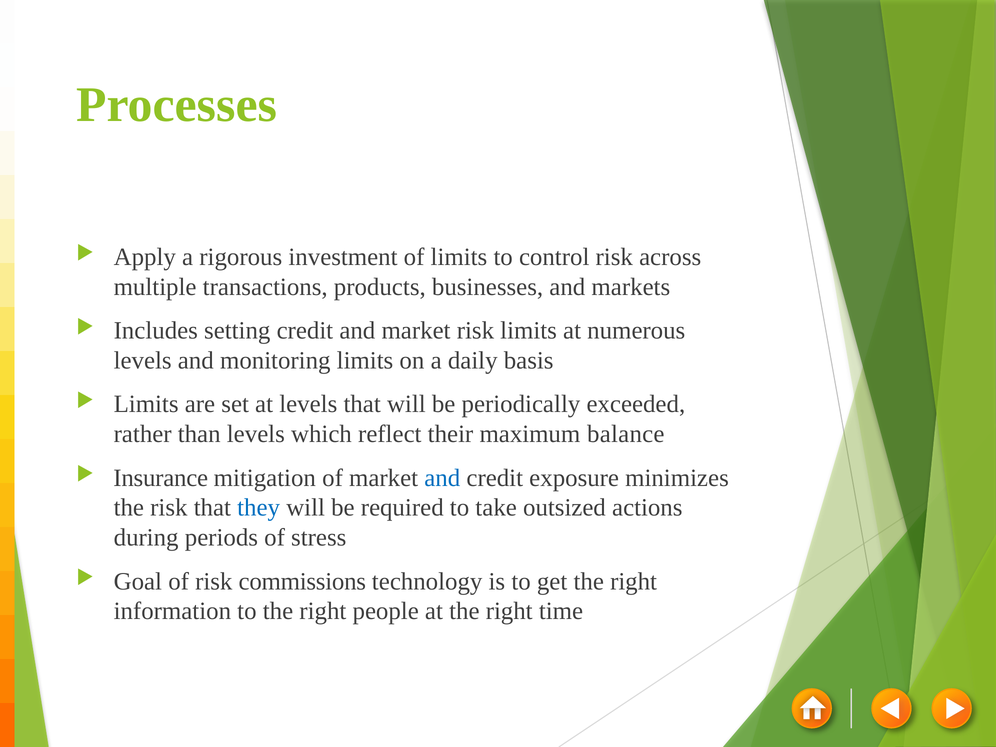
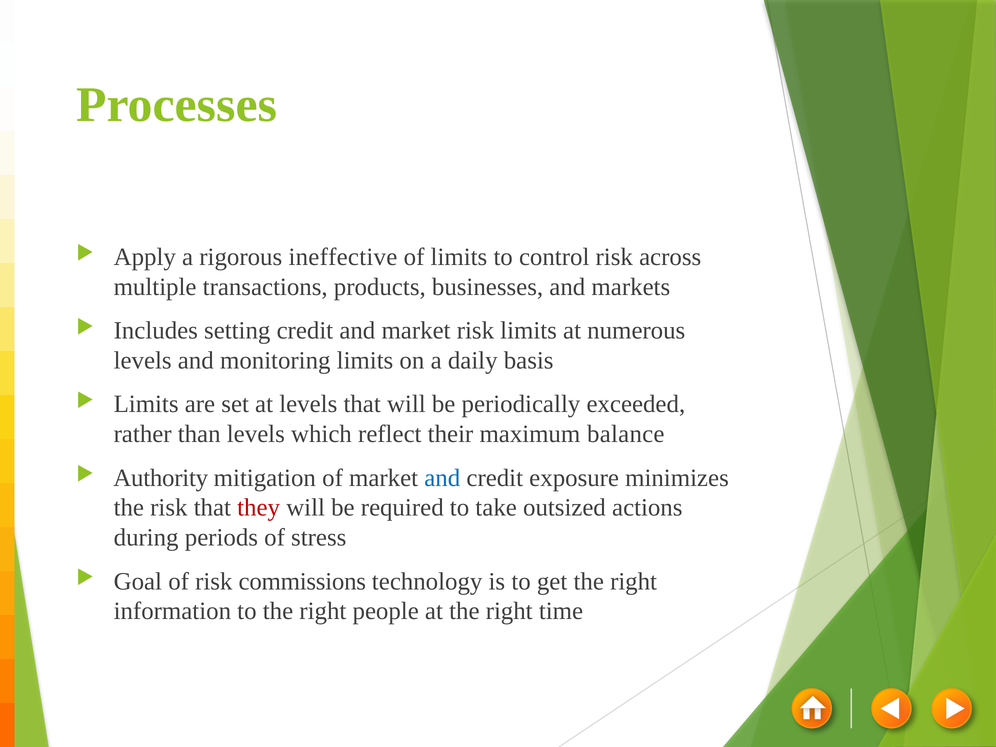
investment: investment -> ineffective
Insurance: Insurance -> Authority
they colour: blue -> red
